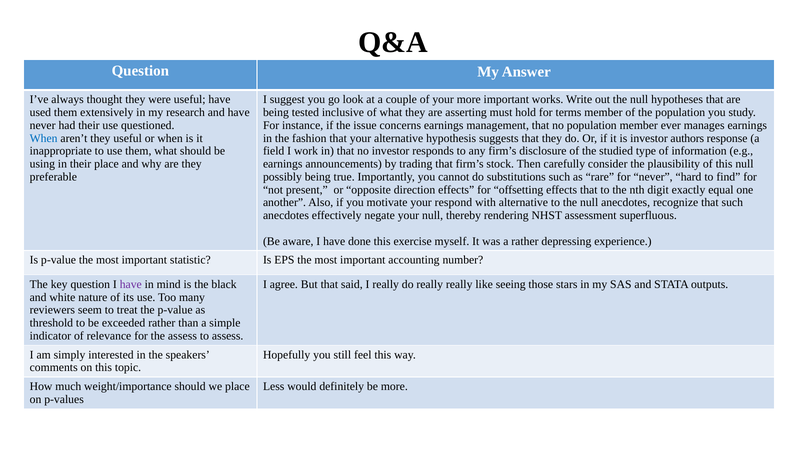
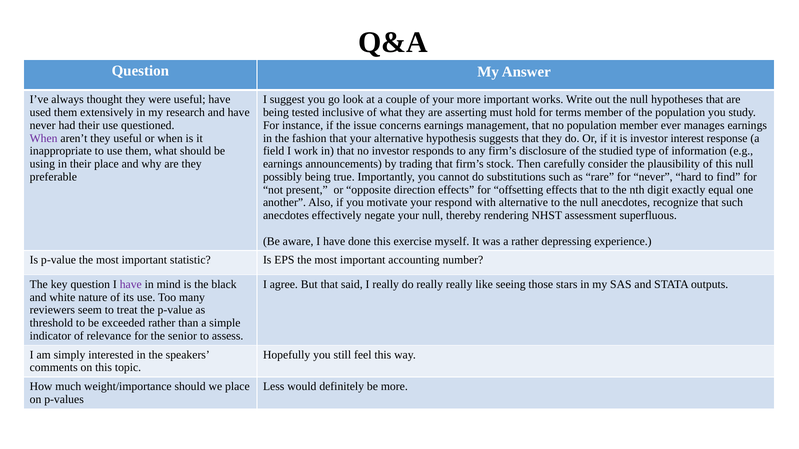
When at (44, 138) colour: blue -> purple
authors: authors -> interest
the assess: assess -> senior
